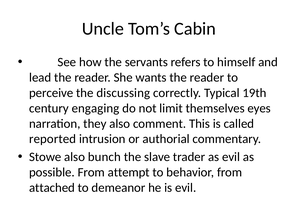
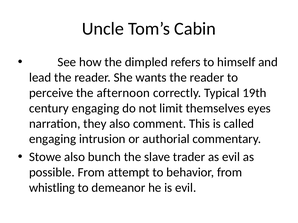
servants: servants -> dimpled
discussing: discussing -> afternoon
reported at (53, 139): reported -> engaging
attached: attached -> whistling
